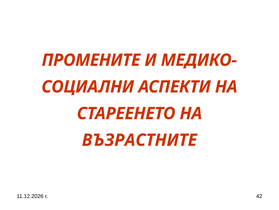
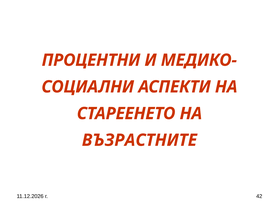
ПРОМЕНИТЕ: ПРОМЕНИТЕ -> ПРОЦЕНТНИ
